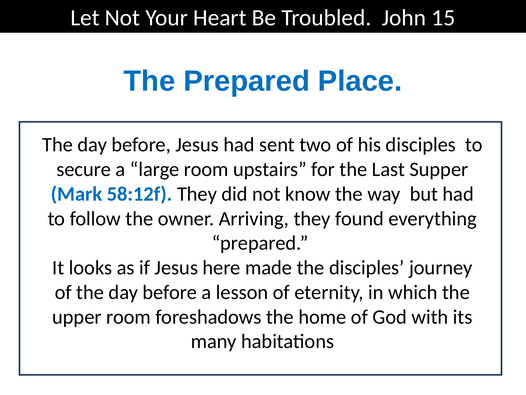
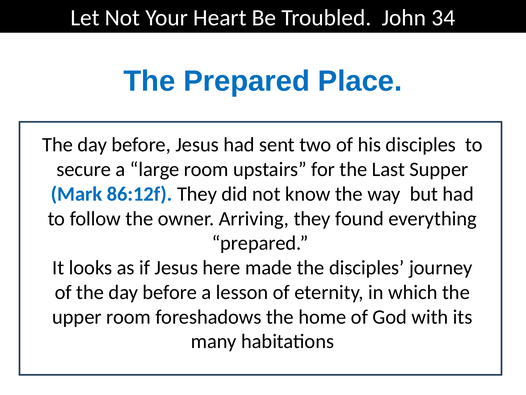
15: 15 -> 34
58:12f: 58:12f -> 86:12f
